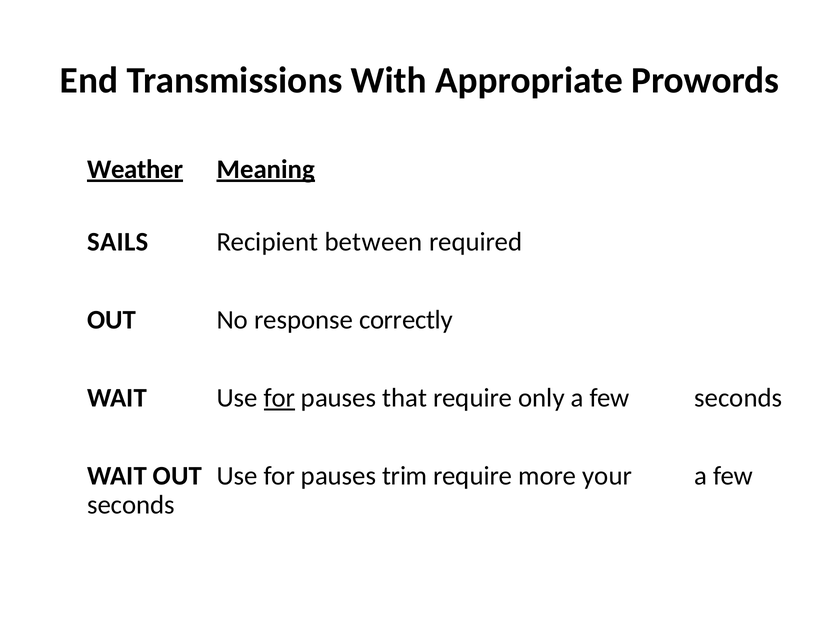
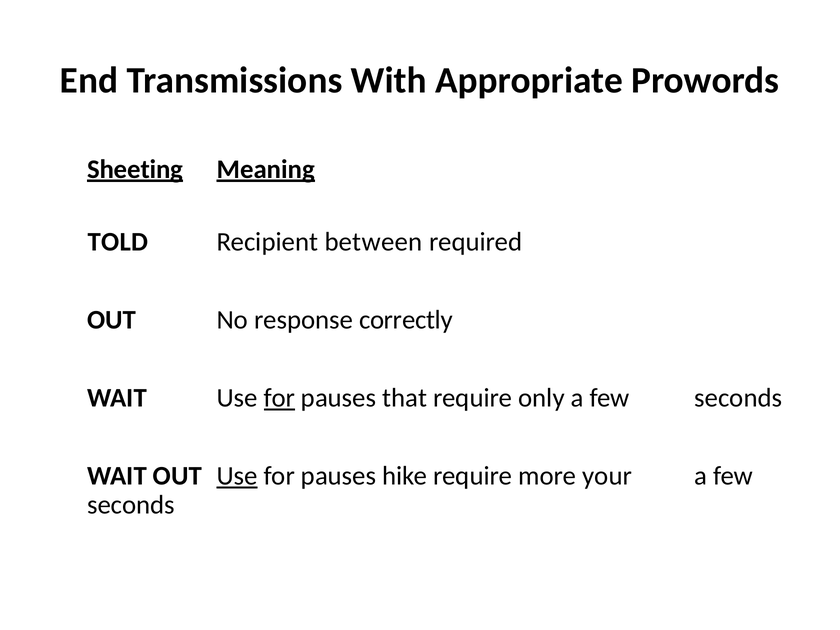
Weather: Weather -> Sheeting
SAILS: SAILS -> TOLD
Use at (237, 476) underline: none -> present
trim: trim -> hike
